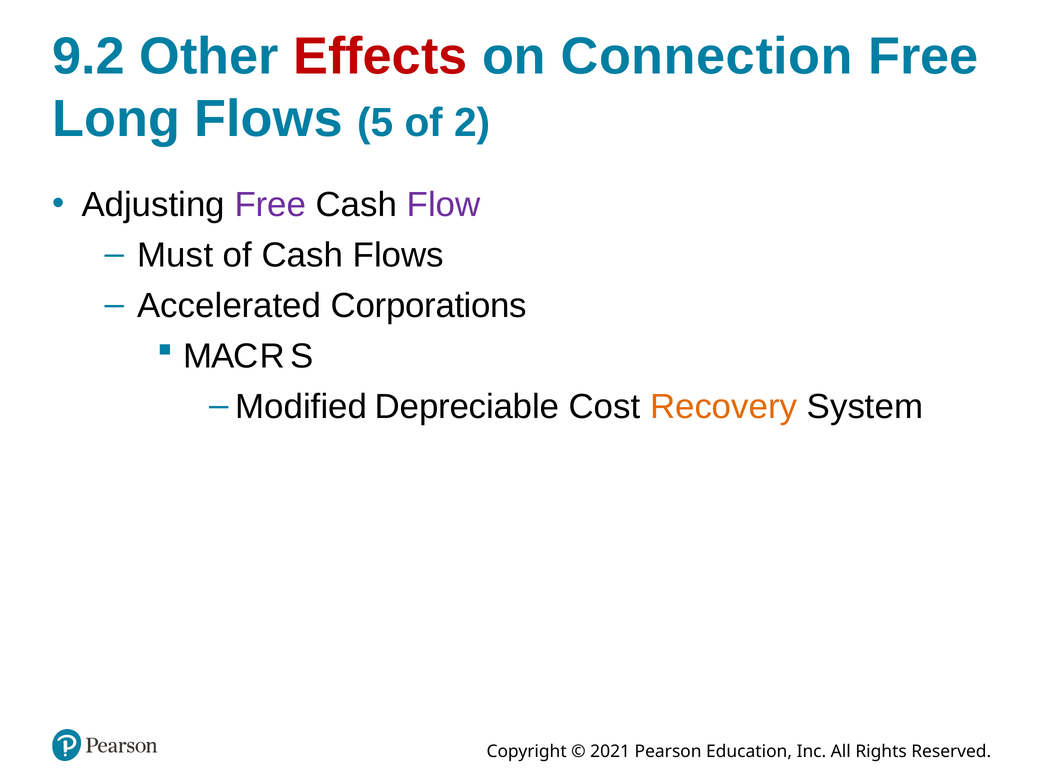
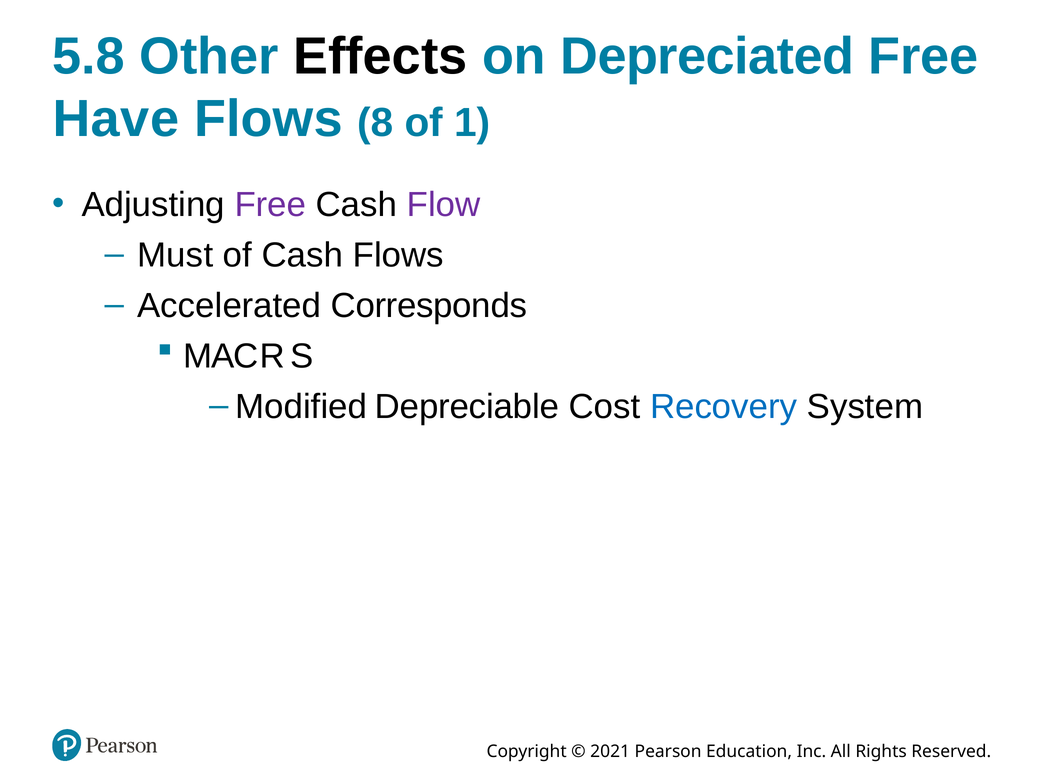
9.2: 9.2 -> 5.8
Effects colour: red -> black
Connection: Connection -> Depreciated
Long: Long -> Have
5: 5 -> 8
2: 2 -> 1
Corporations: Corporations -> Corresponds
Recovery colour: orange -> blue
